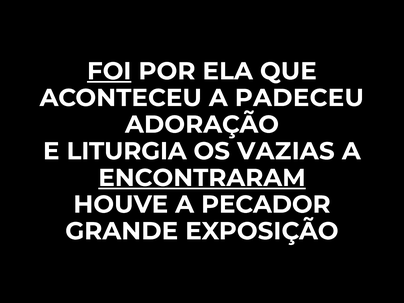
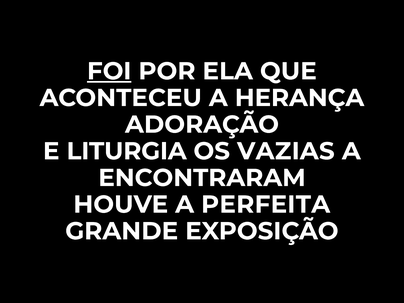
PADECEU: PADECEU -> HERANÇA
ENCONTRARAM underline: present -> none
PECADOR: PECADOR -> PERFEITA
